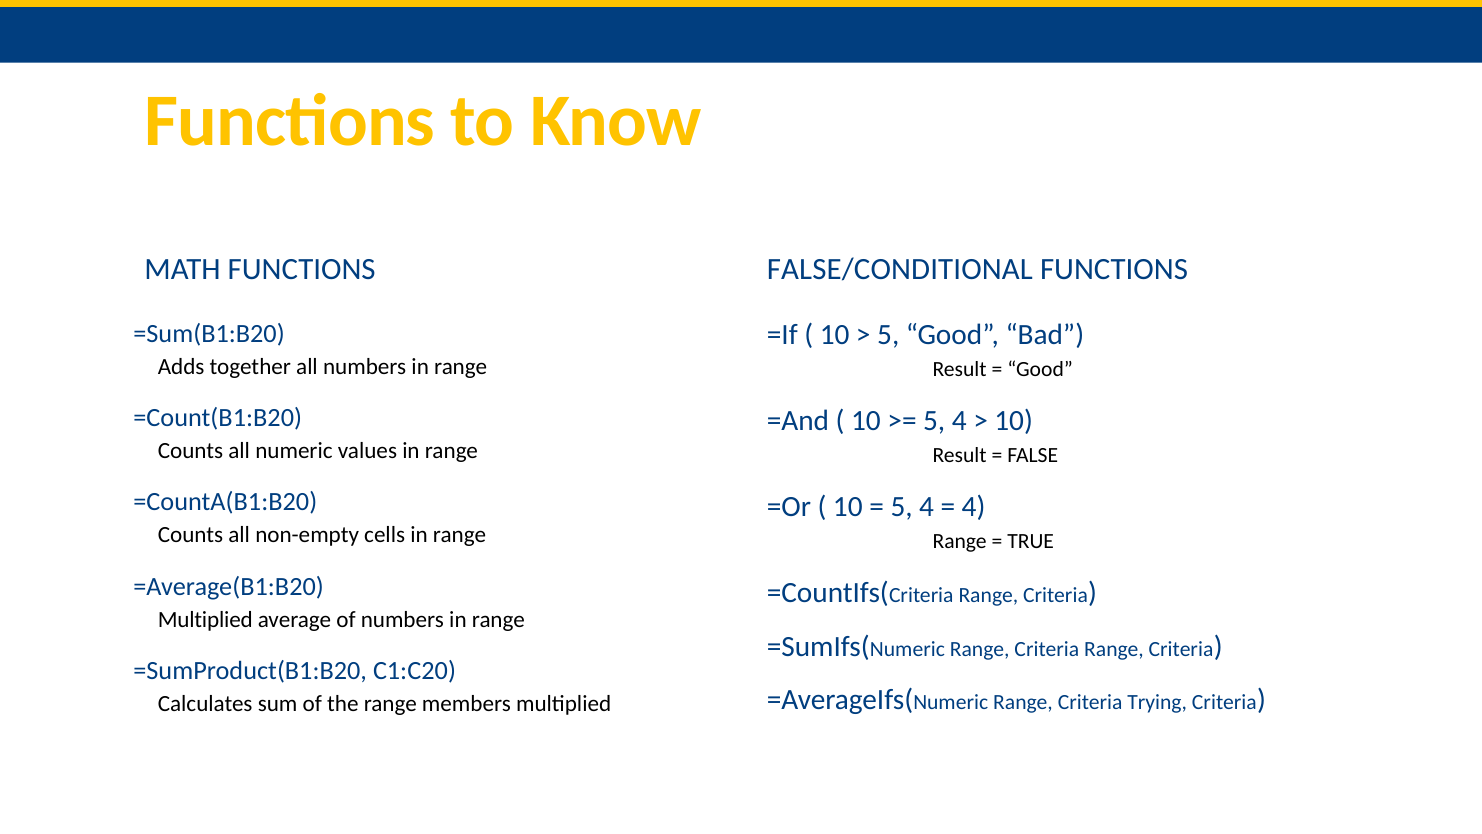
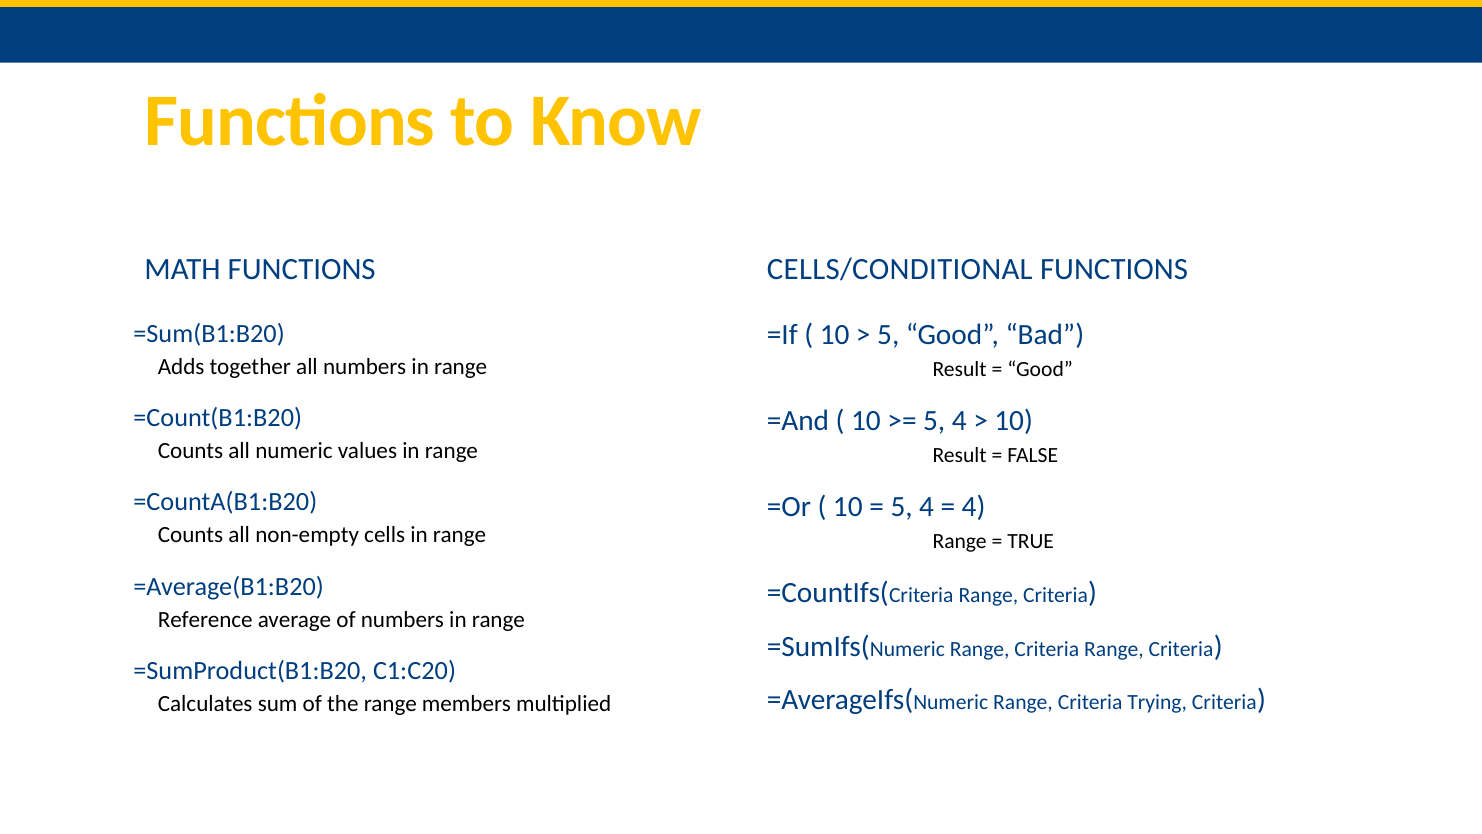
FALSE/CONDITIONAL: FALSE/CONDITIONAL -> CELLS/CONDITIONAL
Multiplied at (205, 619): Multiplied -> Reference
